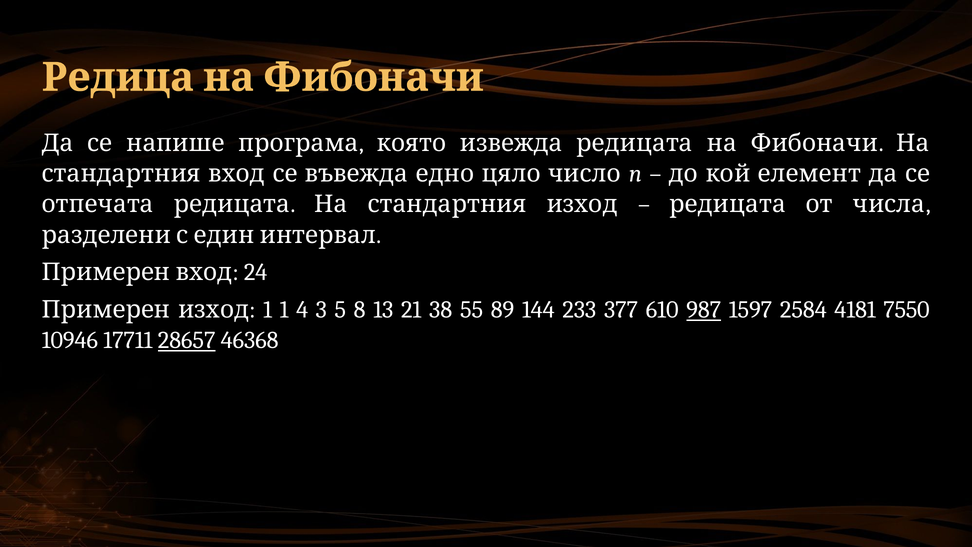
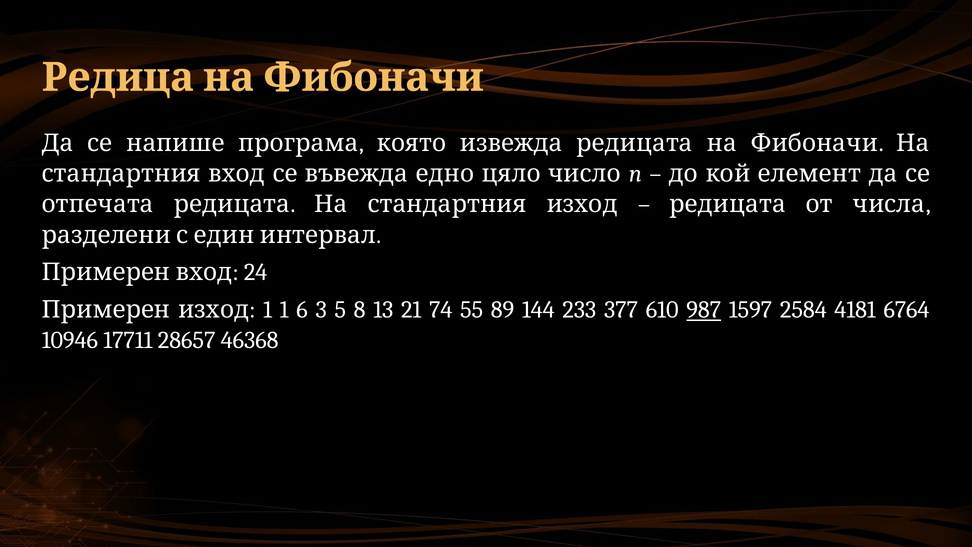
4: 4 -> 6
38: 38 -> 74
7550: 7550 -> 6764
28657 underline: present -> none
